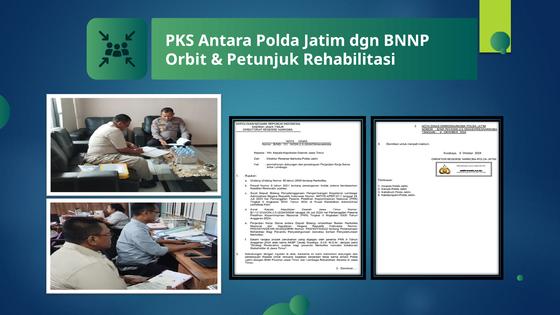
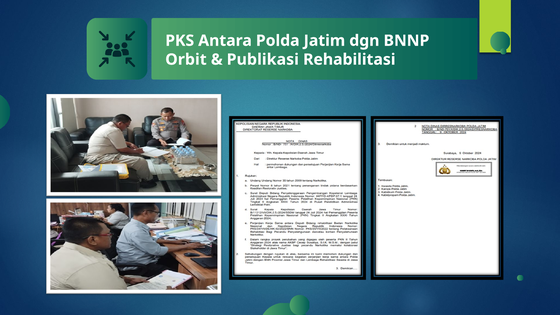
Petunjuk: Petunjuk -> Publikasi
